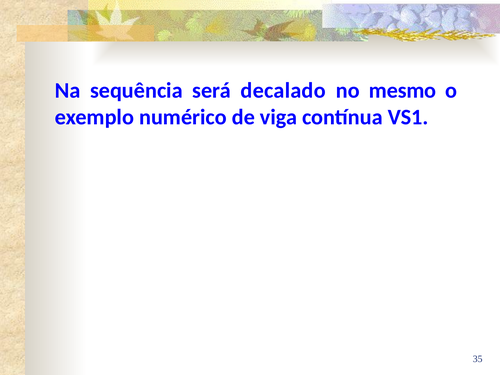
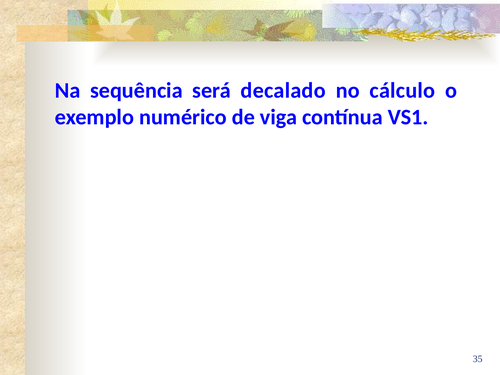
mesmo: mesmo -> cálculo
